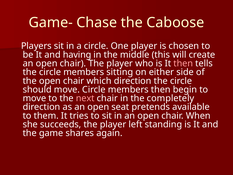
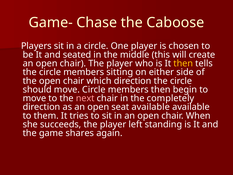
having: having -> seated
then at (183, 63) colour: pink -> yellow
seat pretends: pretends -> available
